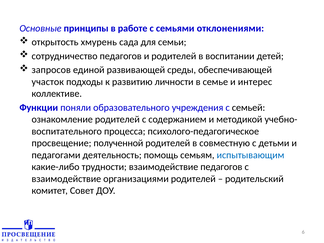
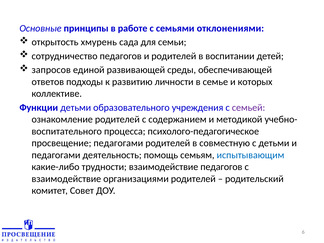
участок: участок -> ответов
интерес: интерес -> которых
Функции поняли: поняли -> детьми
семьей colour: black -> purple
просвещение полученной: полученной -> педагогами
